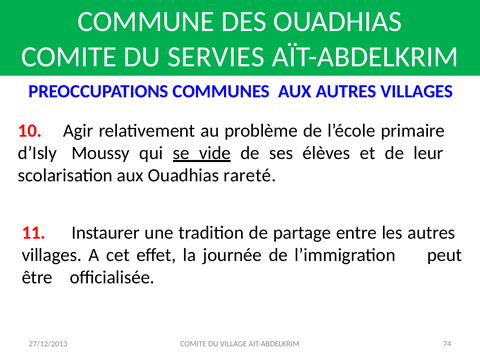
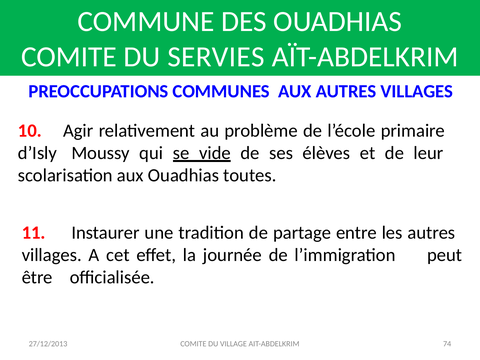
rareté: rareté -> toutes
